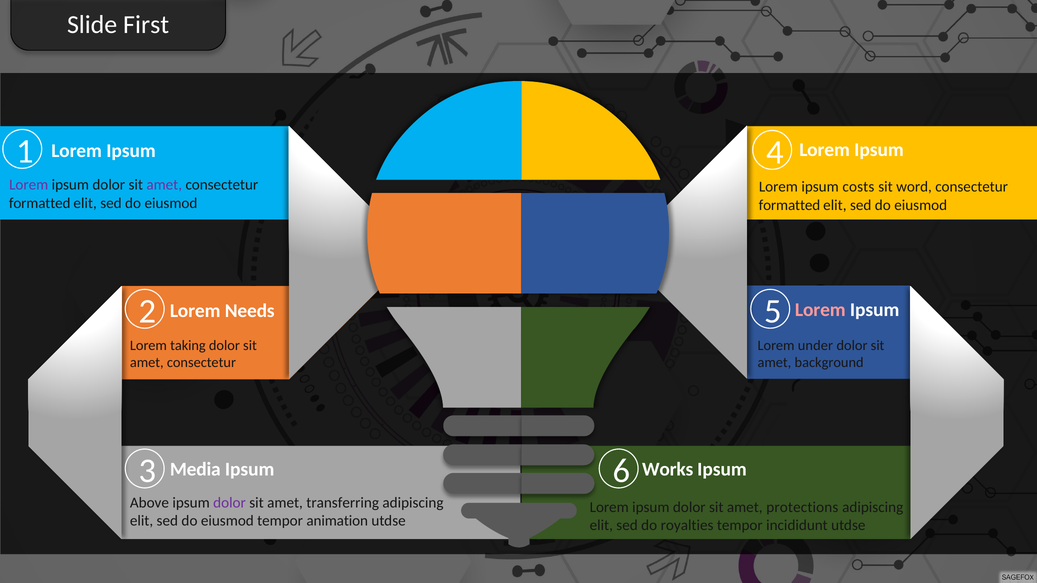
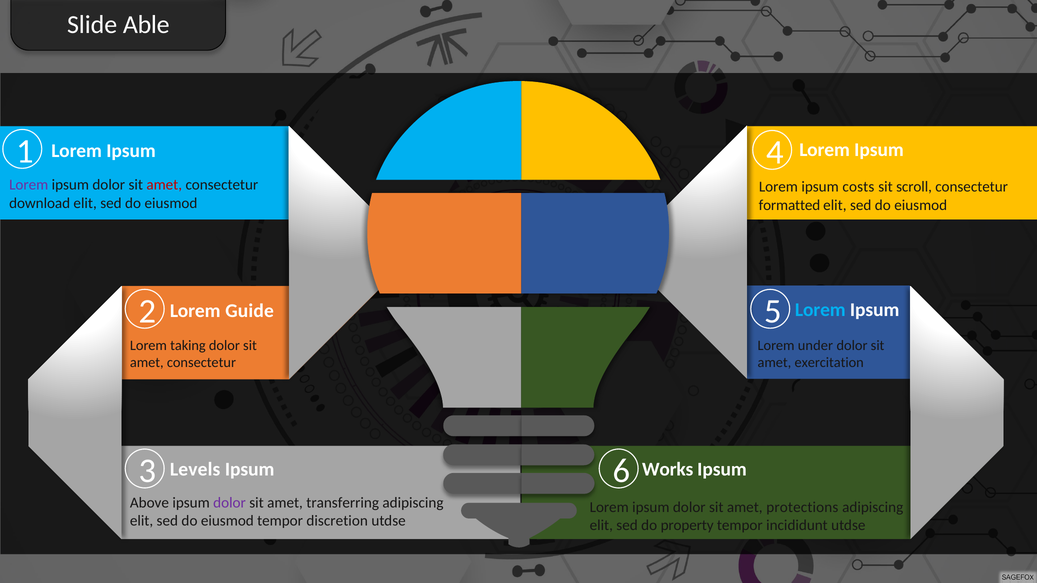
First: First -> Able
amet at (164, 185) colour: purple -> red
word: word -> scroll
formatted at (40, 203): formatted -> download
Lorem at (820, 310) colour: pink -> light blue
Needs: Needs -> Guide
background: background -> exercitation
Media: Media -> Levels
animation: animation -> discretion
royalties: royalties -> property
